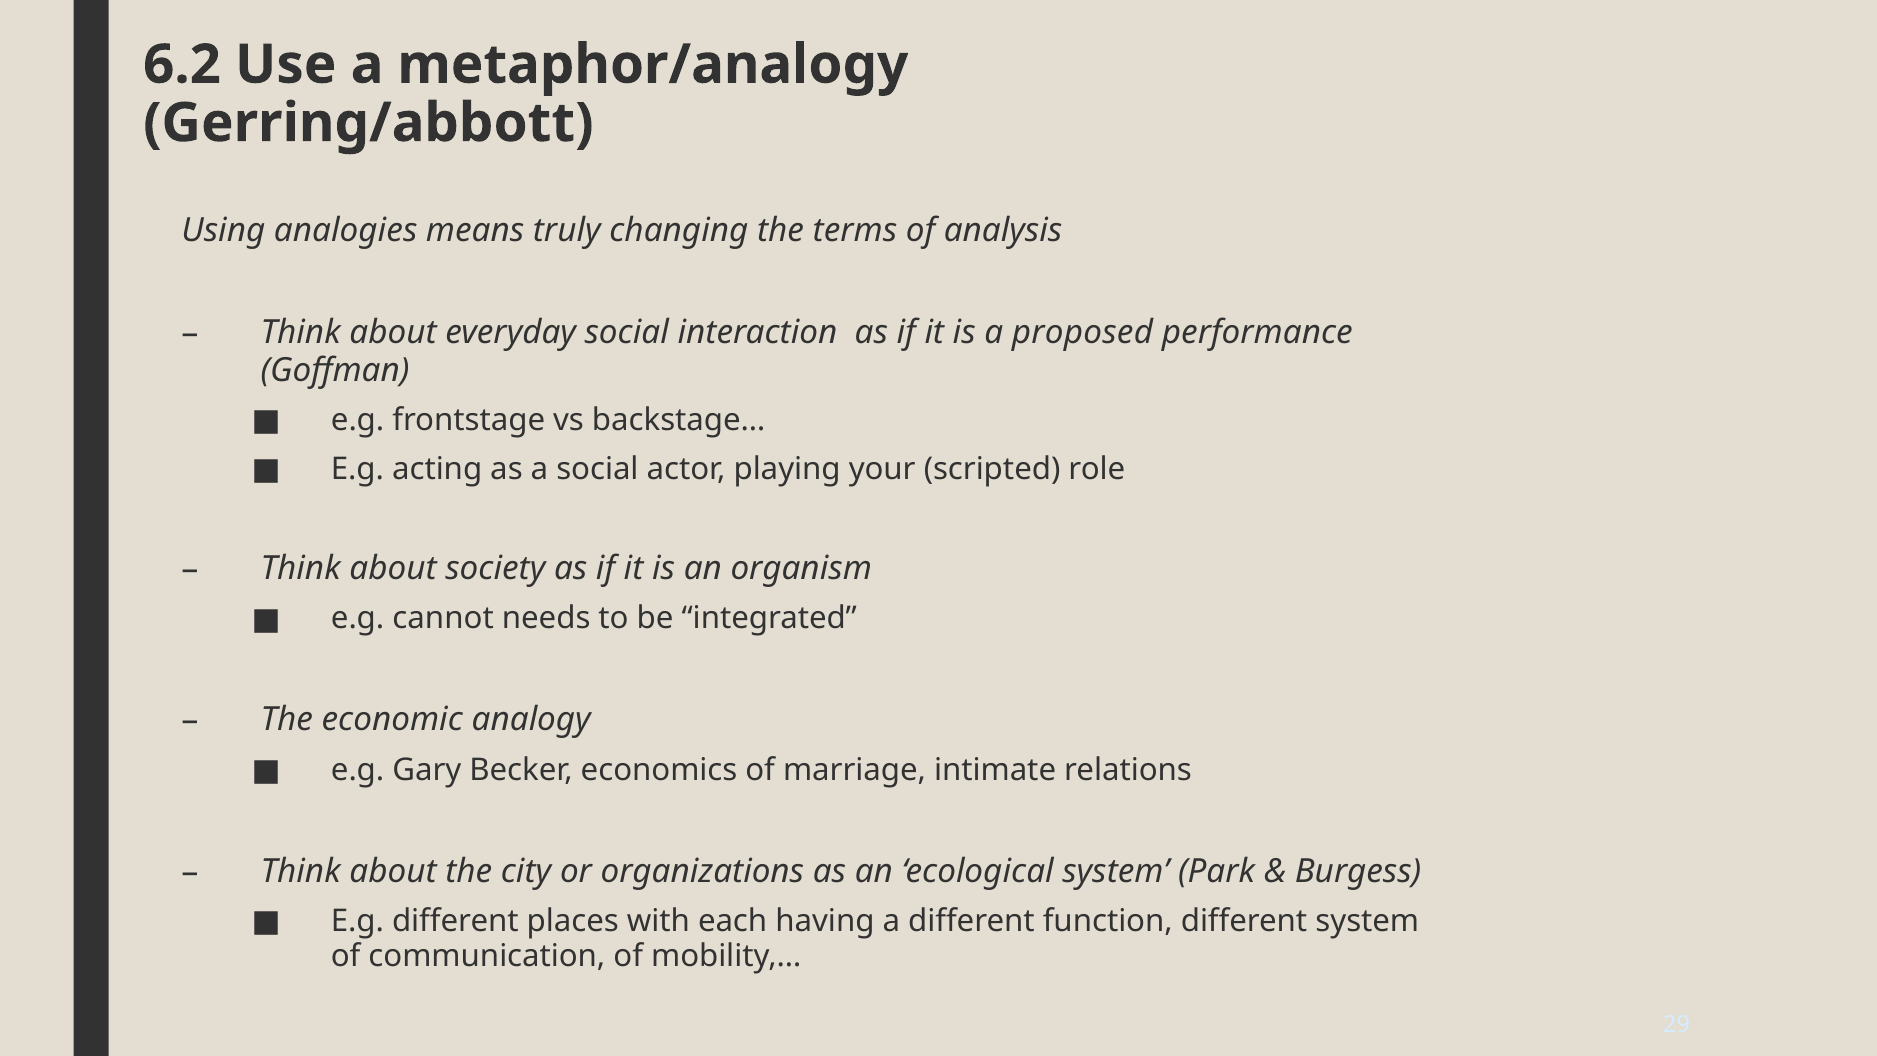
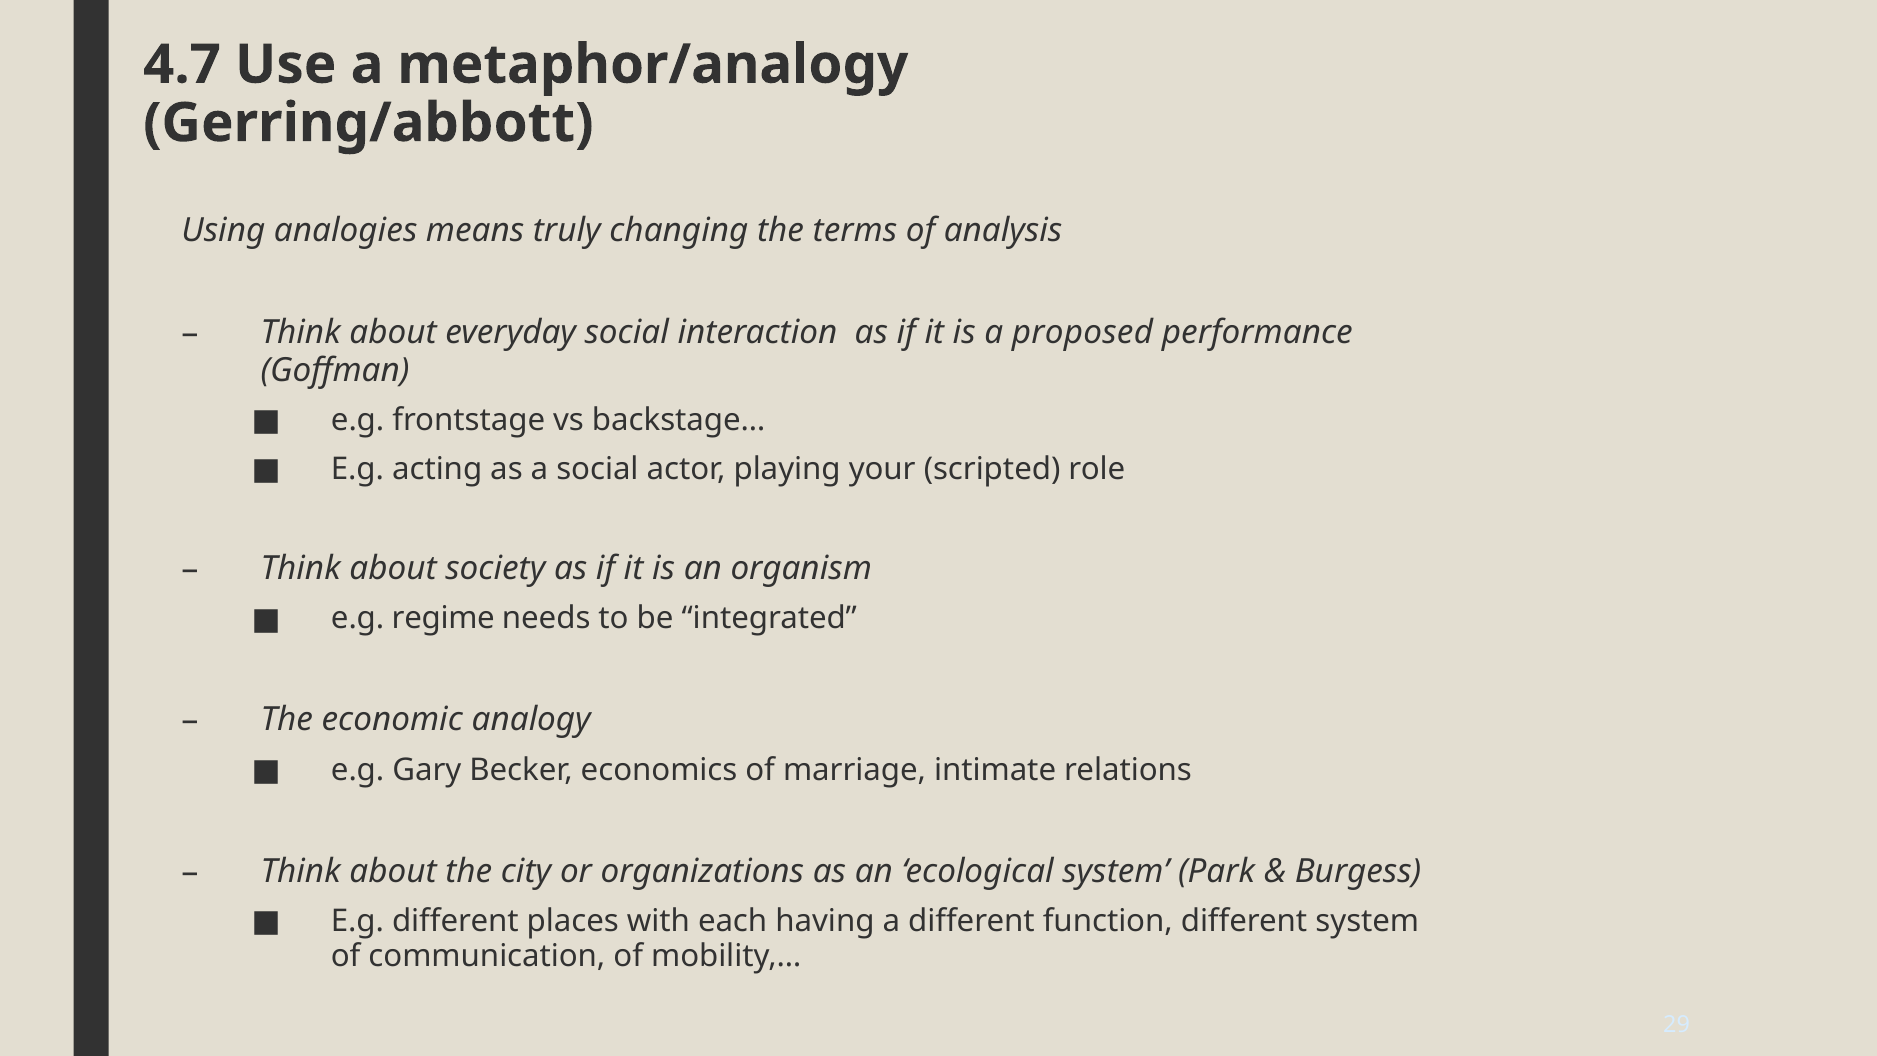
6.2: 6.2 -> 4.7
cannot: cannot -> regime
